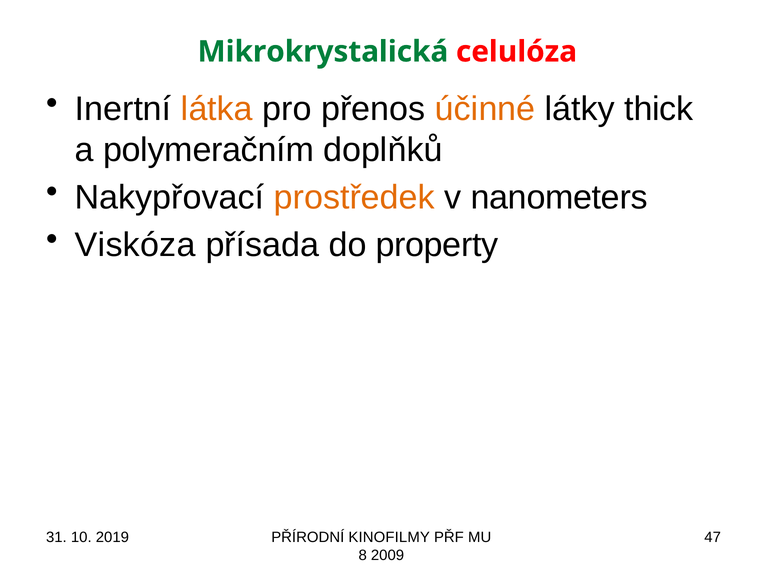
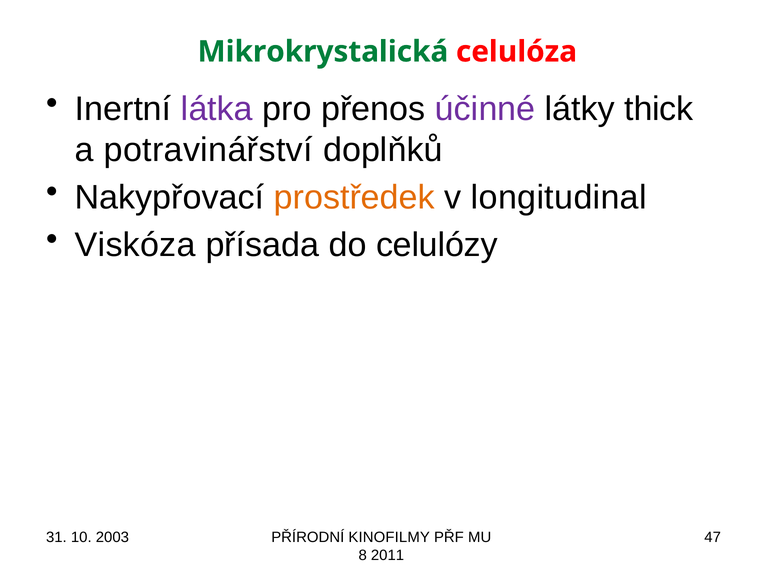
látka colour: orange -> purple
účinné colour: orange -> purple
polymeračním: polymeračním -> potravinářství
nanometers: nanometers -> longitudinal
property: property -> celulózy
2019: 2019 -> 2003
2009: 2009 -> 2011
